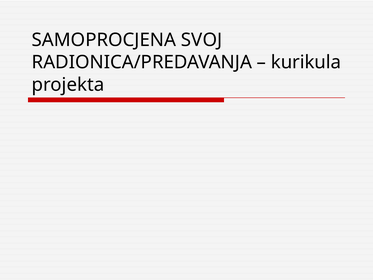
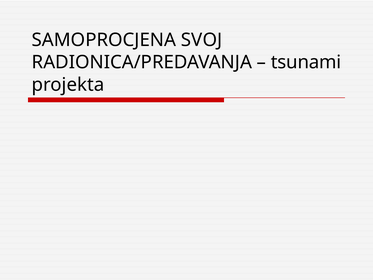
kurikula: kurikula -> tsunami
